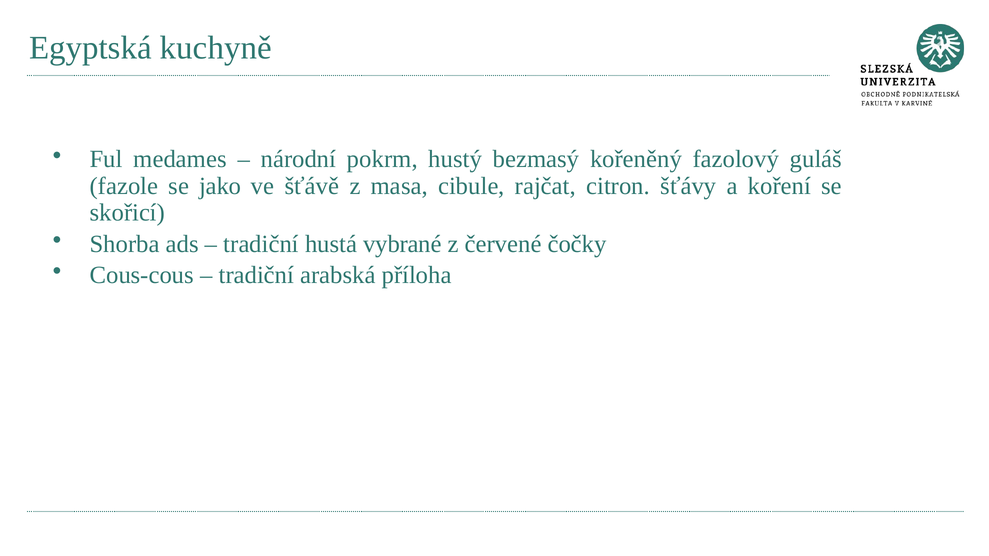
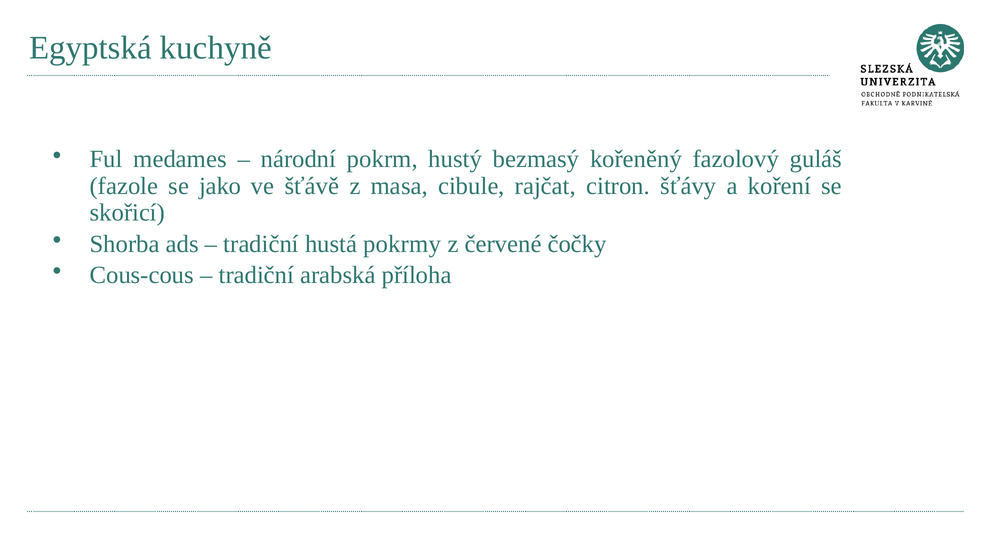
vybrané: vybrané -> pokrmy
